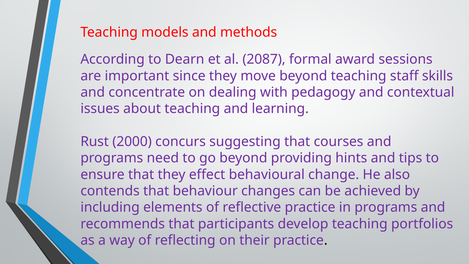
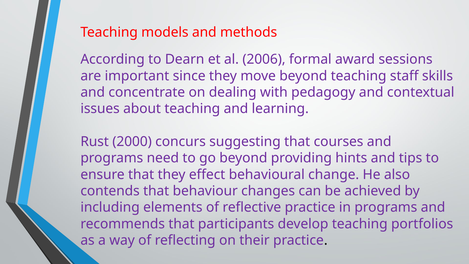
2087: 2087 -> 2006
